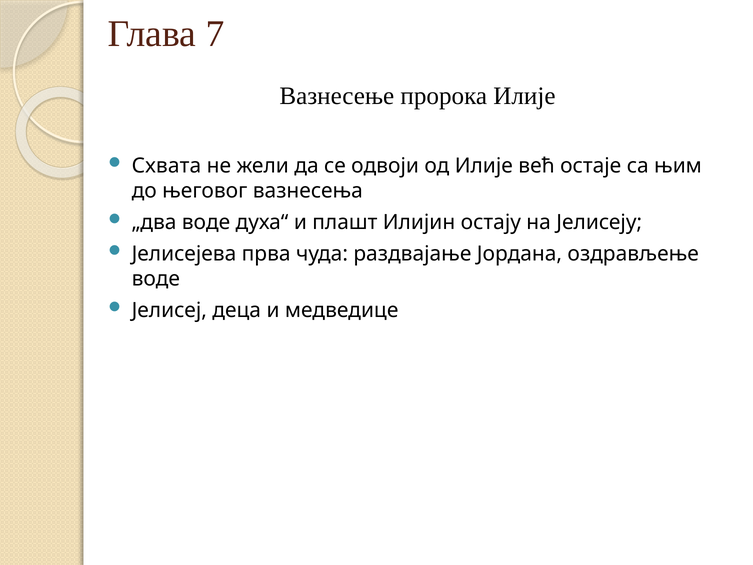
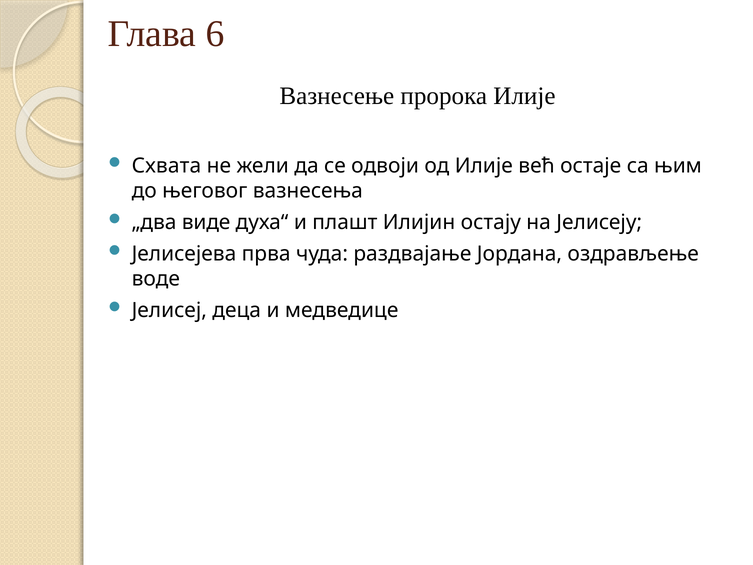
7: 7 -> 6
„два воде: воде -> виде
